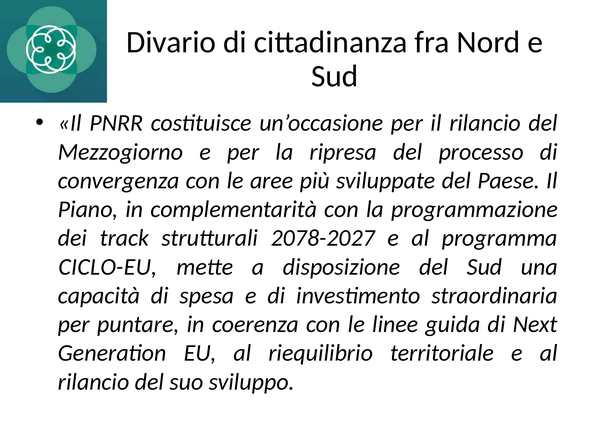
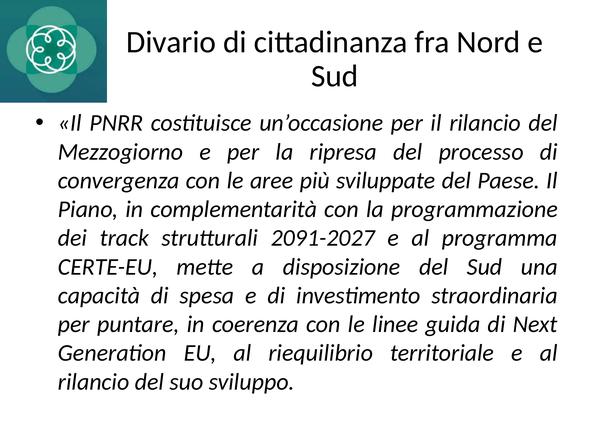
2078-2027: 2078-2027 -> 2091-2027
CICLO-EU: CICLO-EU -> CERTE-EU
